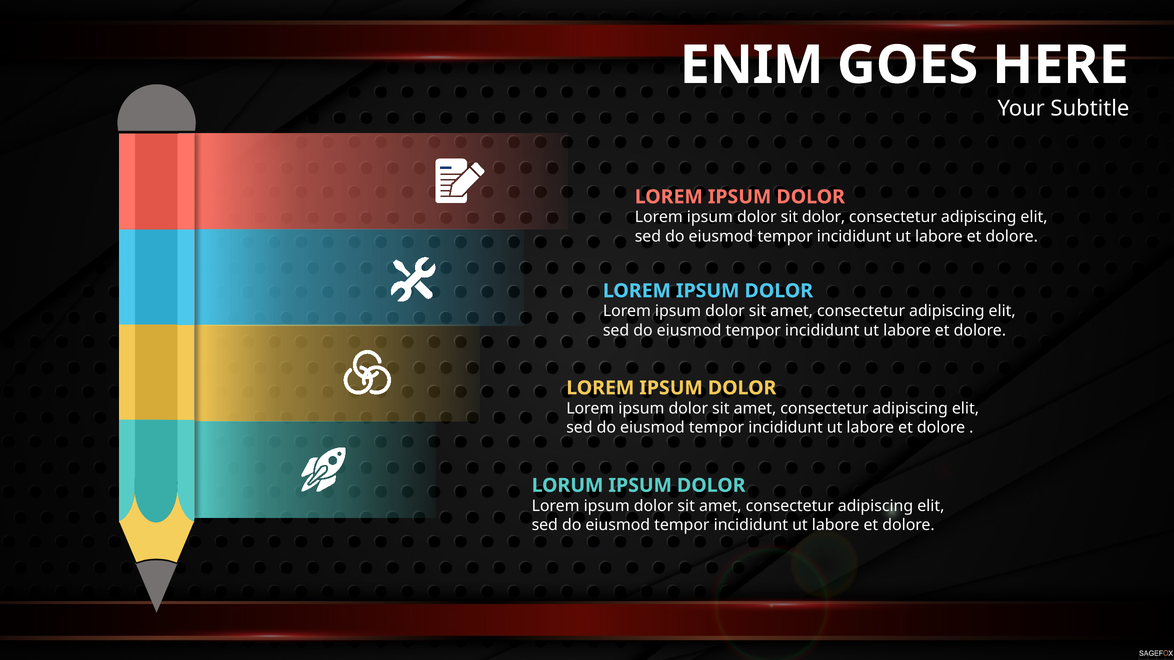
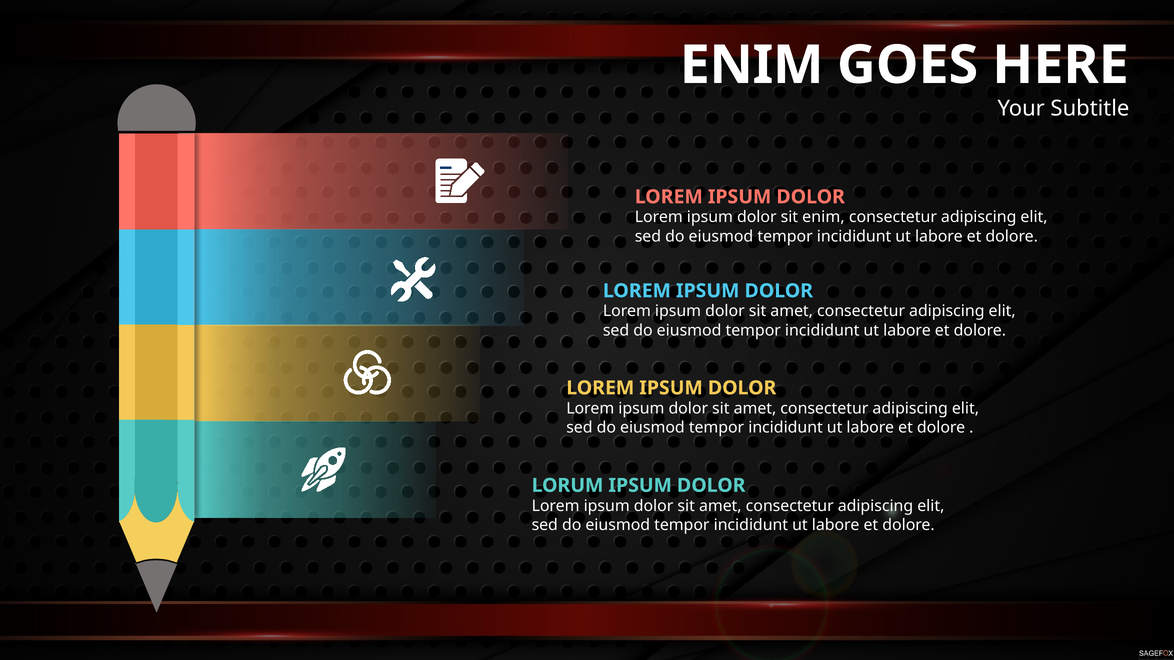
sit dolor: dolor -> enim
